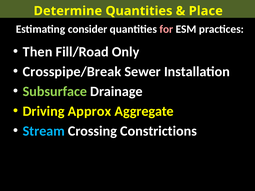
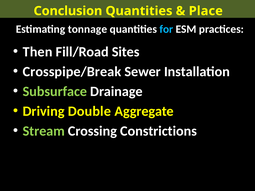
Determine: Determine -> Conclusion
consider: consider -> tonnage
for colour: pink -> light blue
Only: Only -> Sites
Approx: Approx -> Double
Stream colour: light blue -> light green
